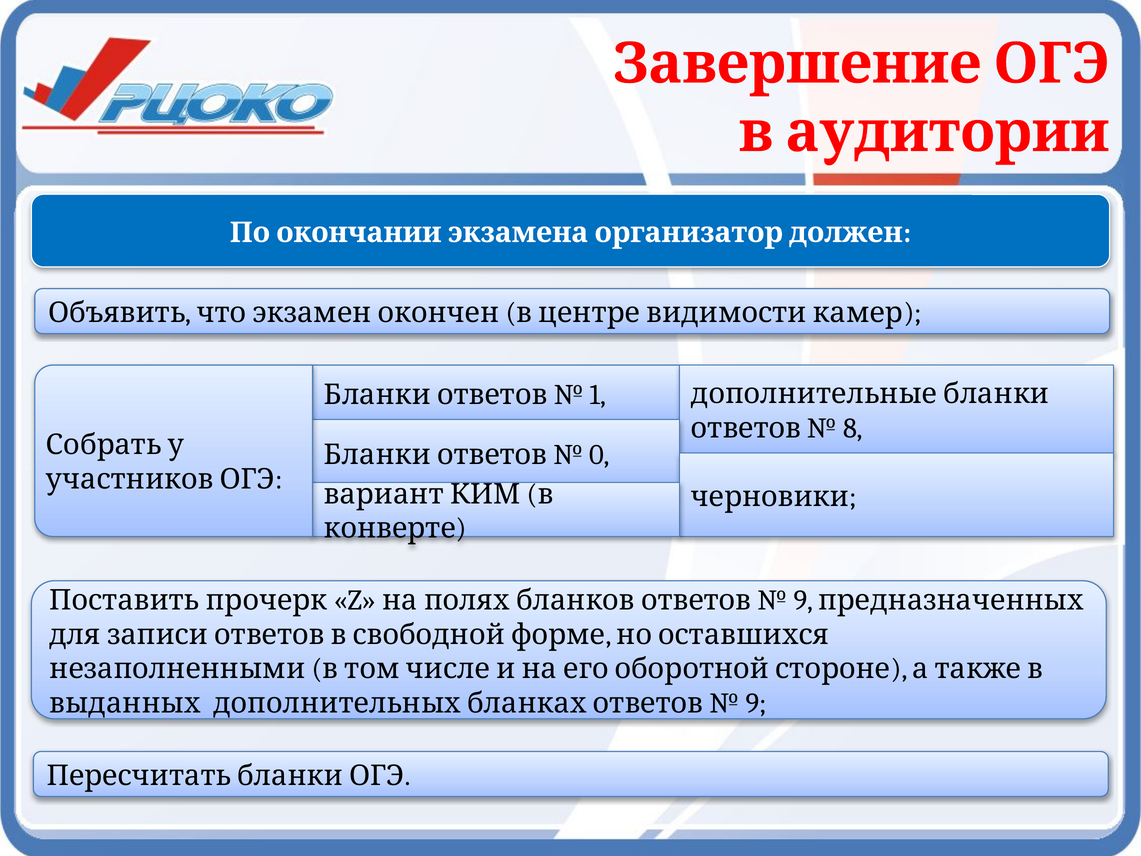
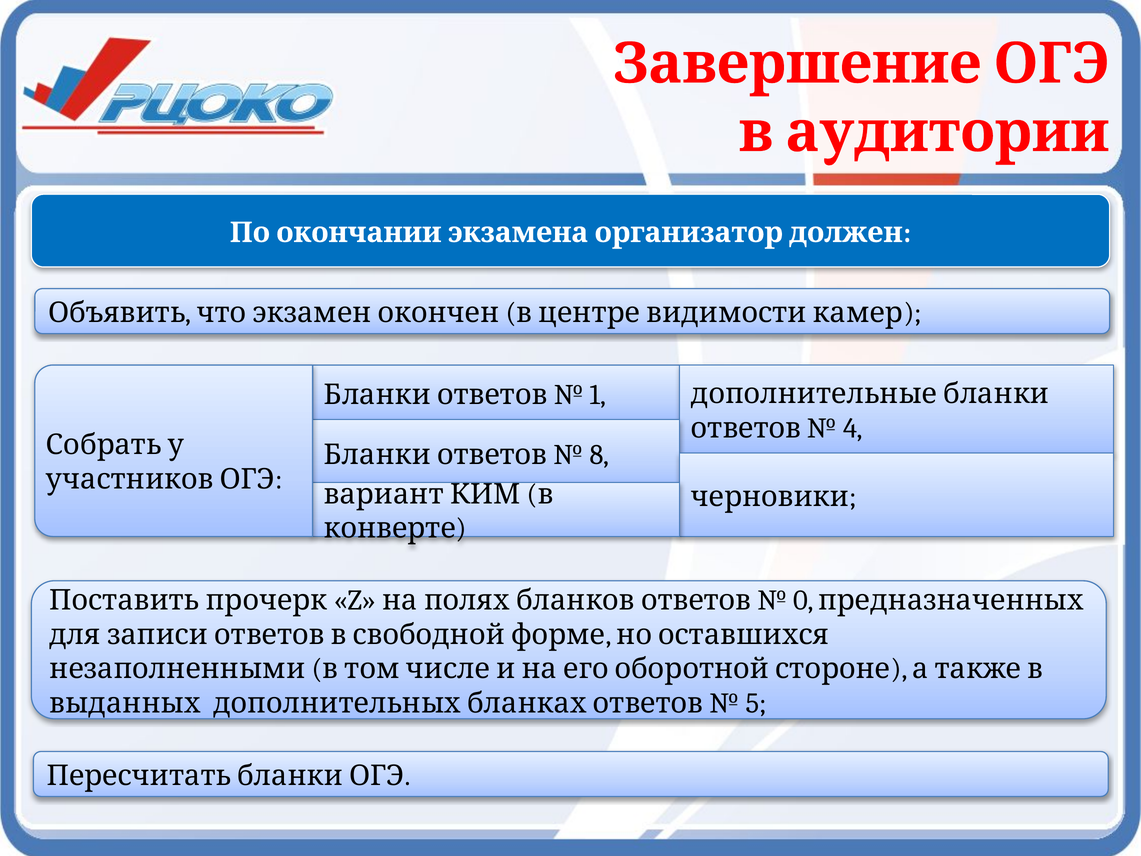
8: 8 -> 4
0: 0 -> 8
9 at (803, 600): 9 -> 0
9 at (756, 703): 9 -> 5
